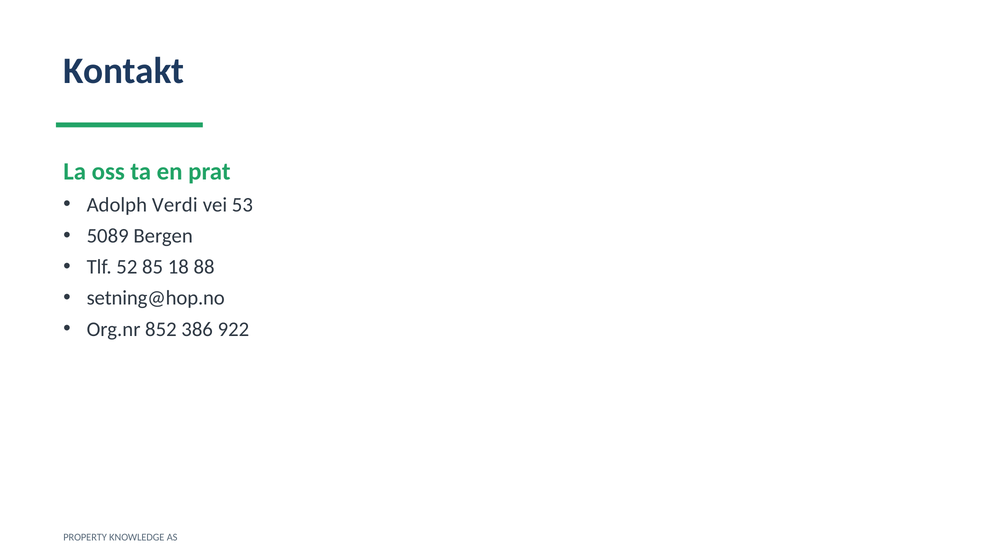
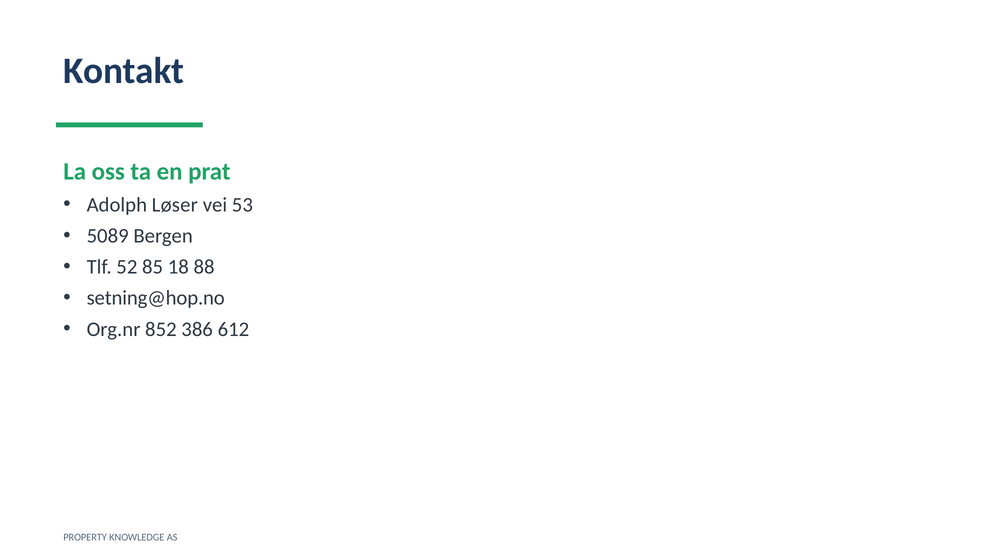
Verdi: Verdi -> Løser
922: 922 -> 612
